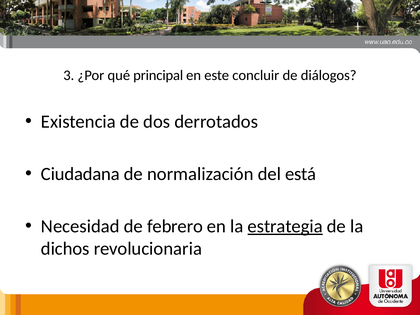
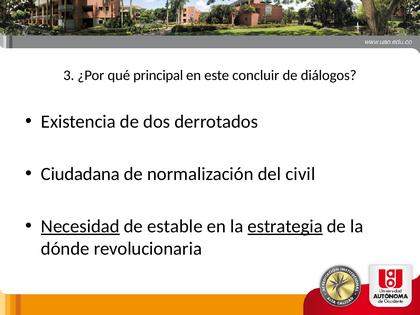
está: está -> civil
Necesidad underline: none -> present
febrero: febrero -> estable
dichos: dichos -> dónde
